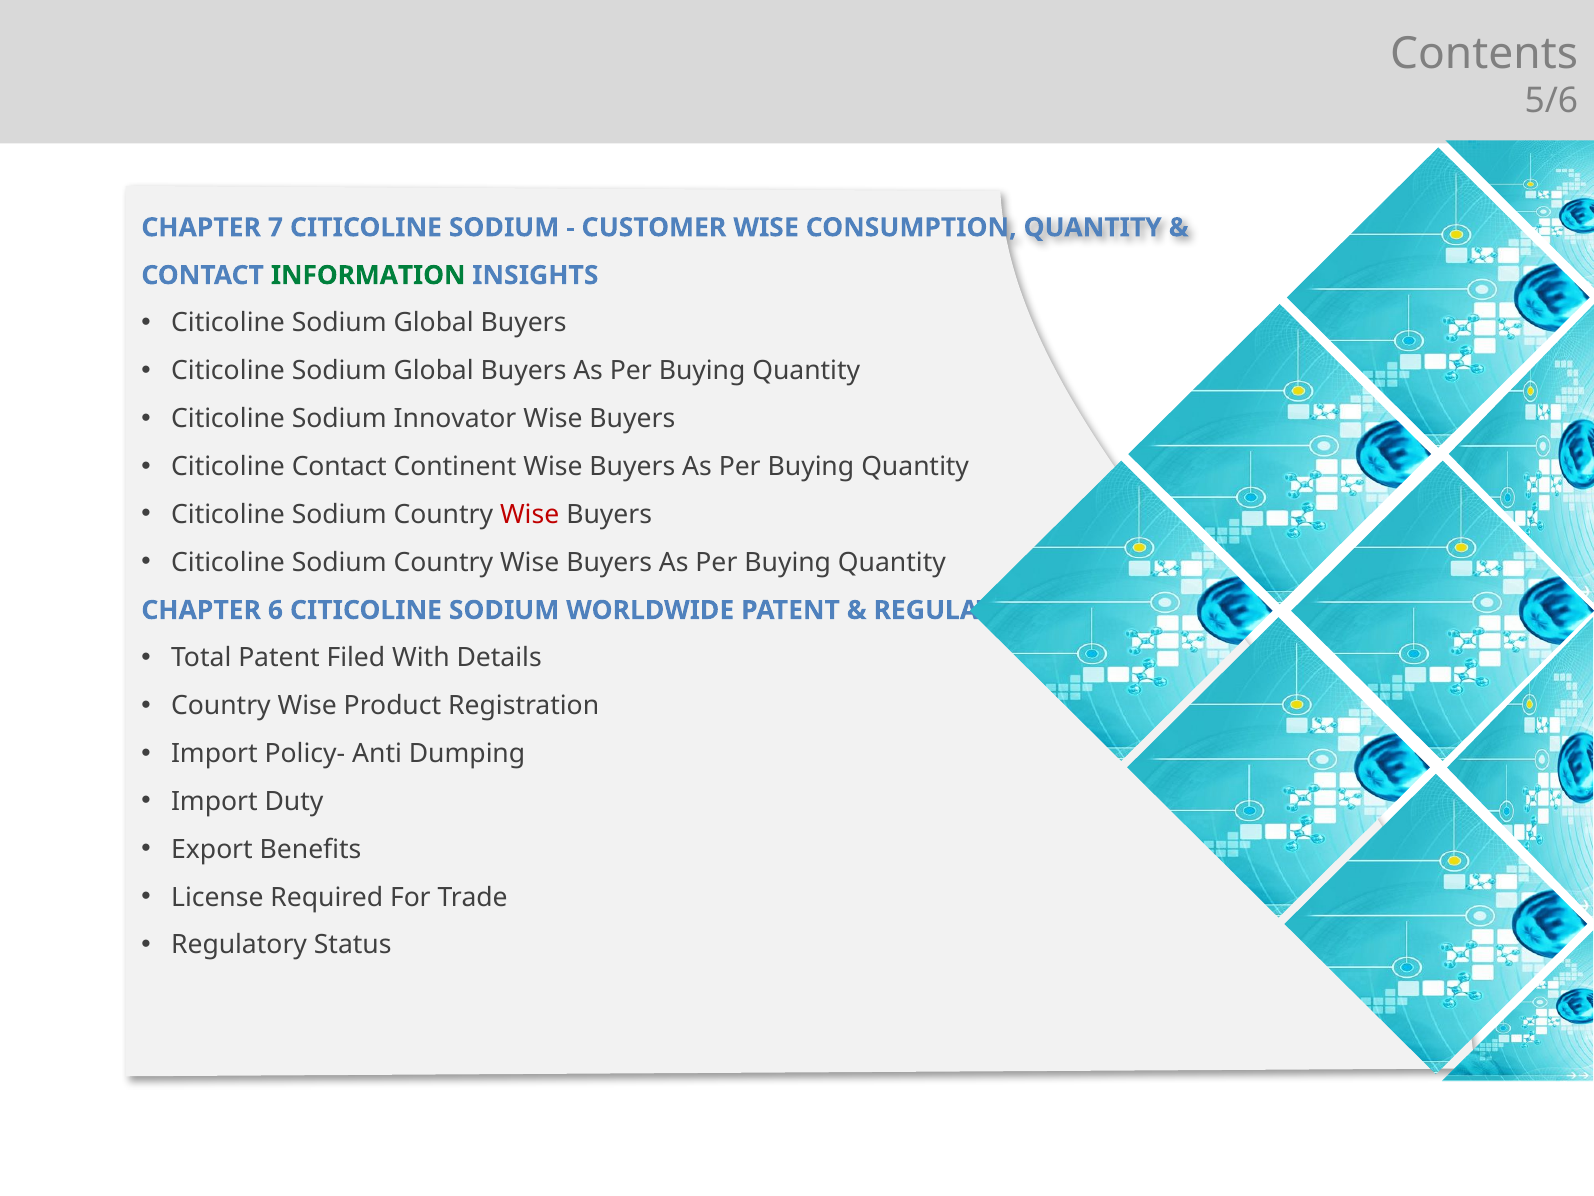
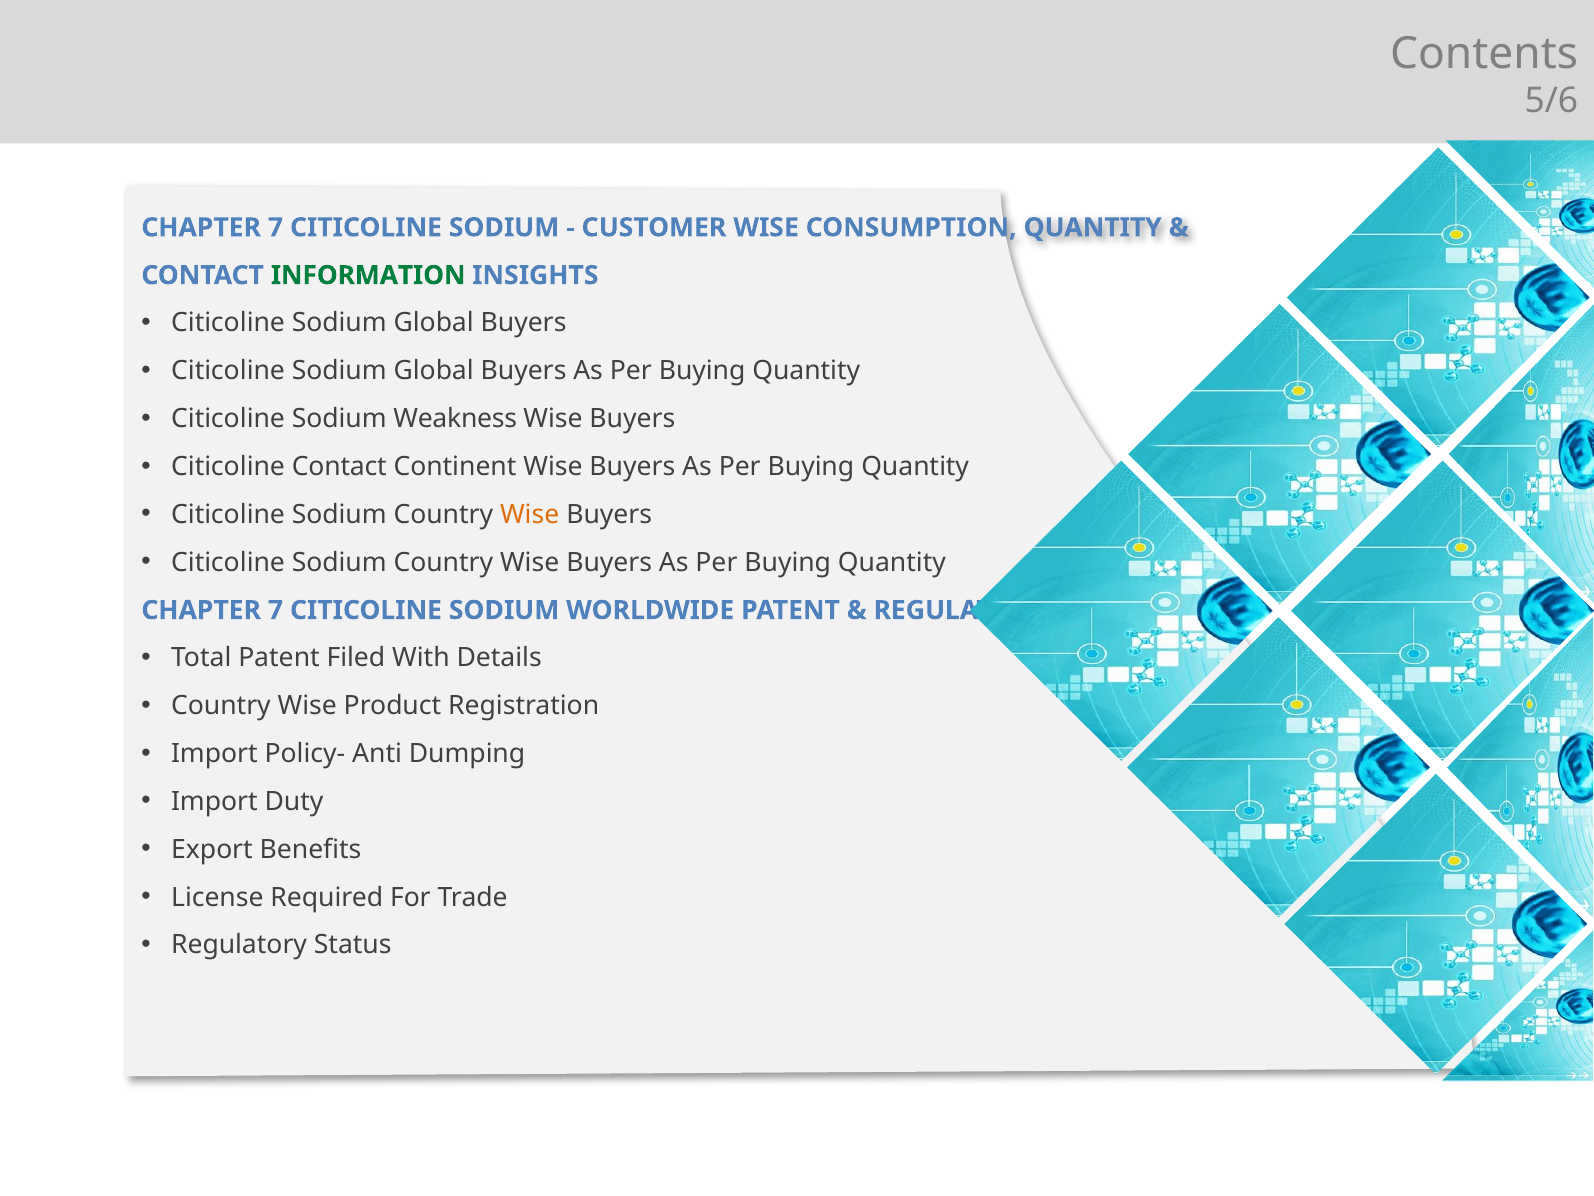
Innovator: Innovator -> Weakness
Wise at (530, 514) colour: red -> orange
6 at (275, 610): 6 -> 7
